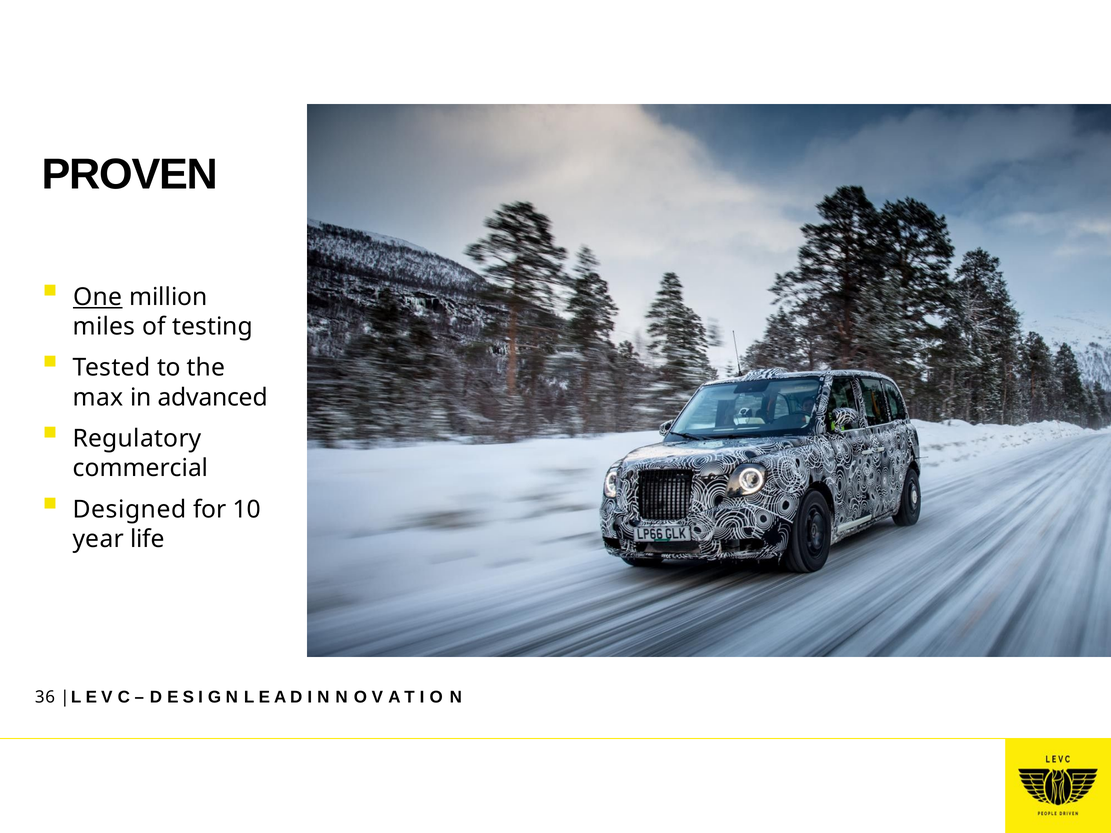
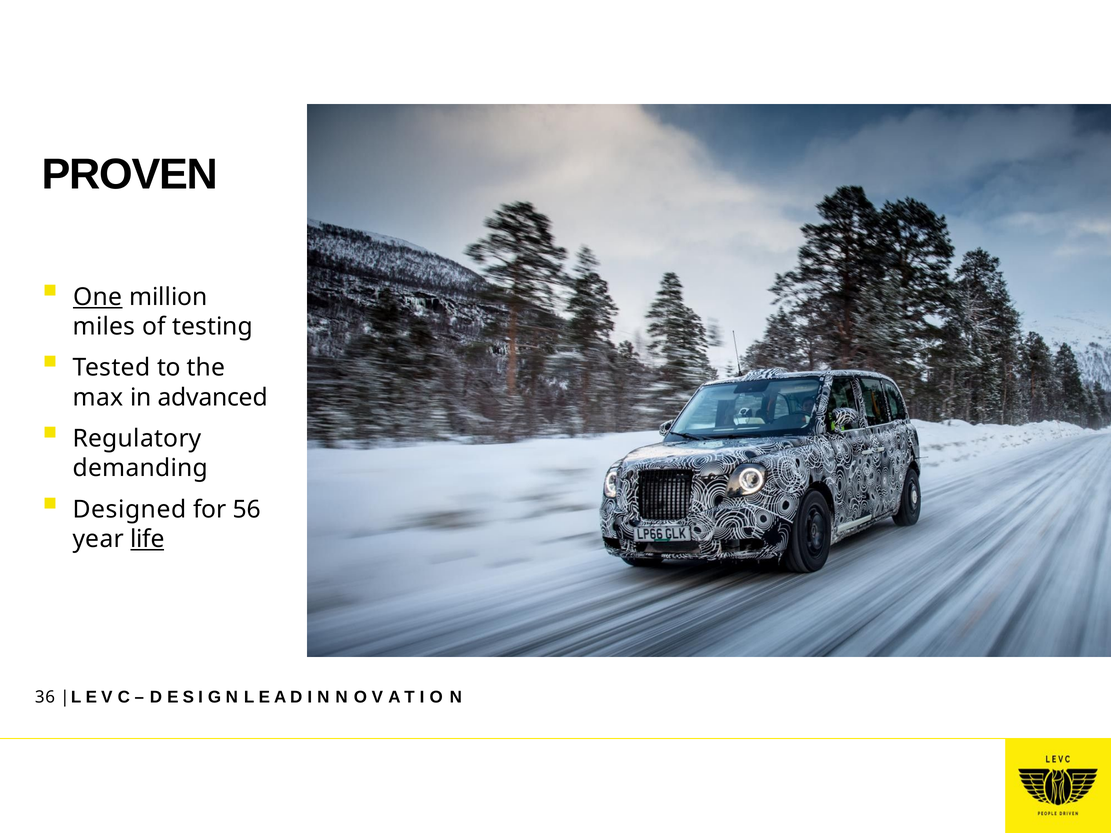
commercial: commercial -> demanding
10: 10 -> 56
life underline: none -> present
